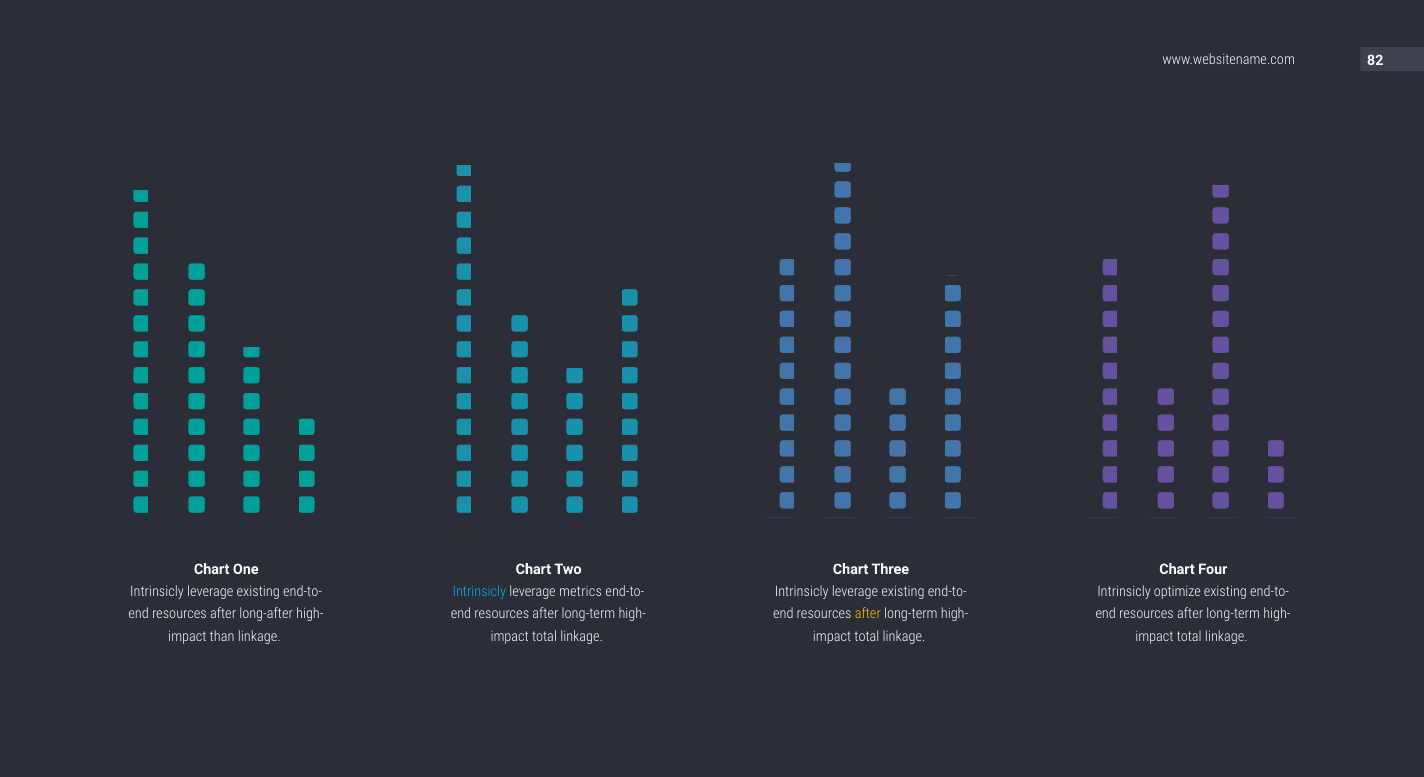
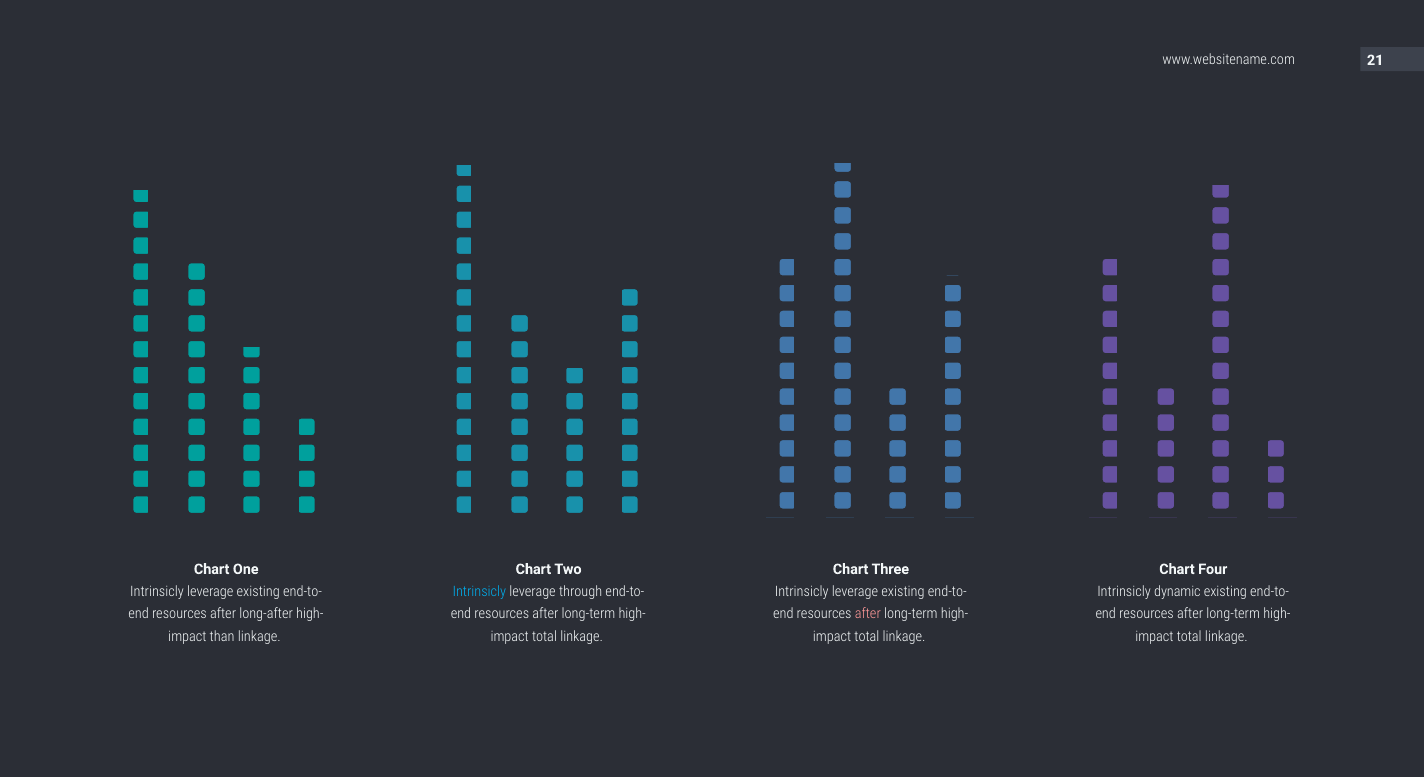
82: 82 -> 21
metrics: metrics -> through
optimize: optimize -> dynamic
after at (868, 614) colour: yellow -> pink
